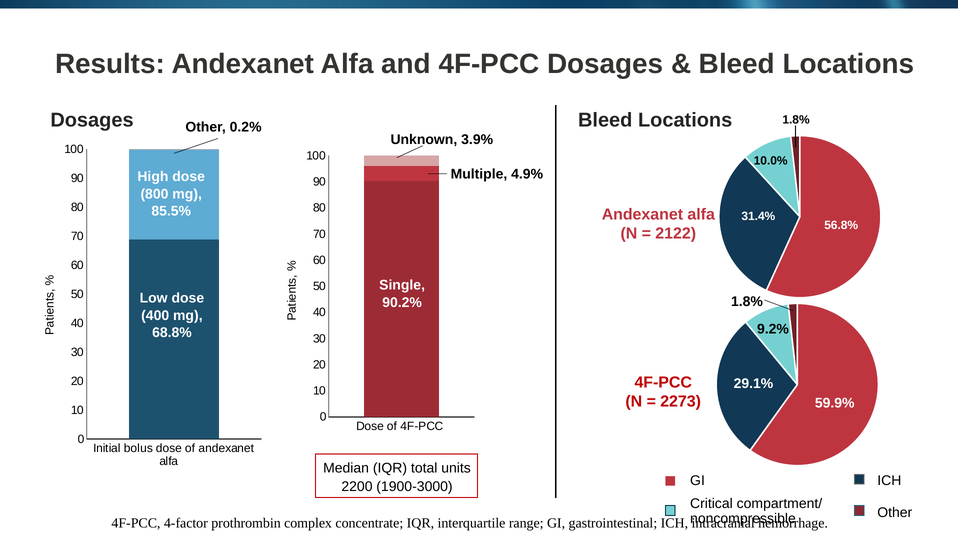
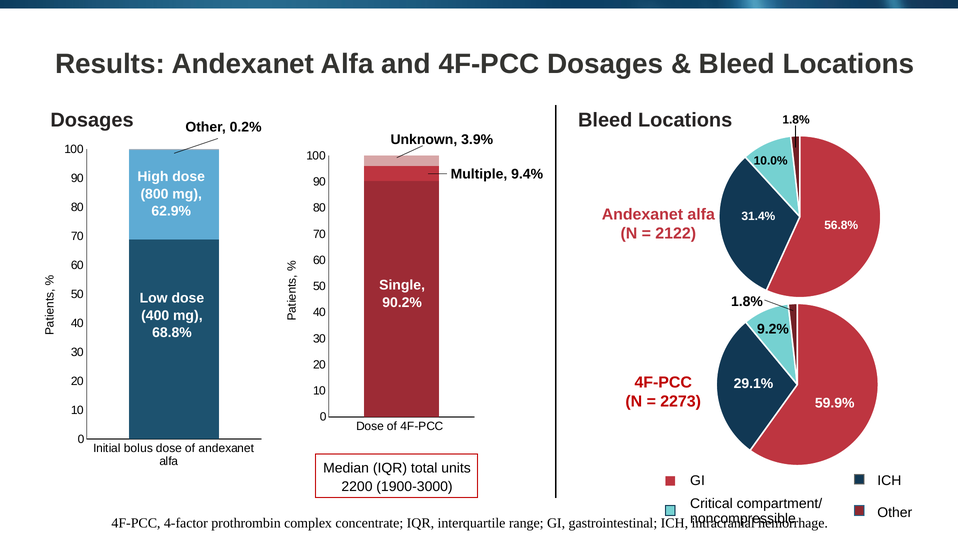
4.9%: 4.9% -> 9.4%
85.5%: 85.5% -> 62.9%
